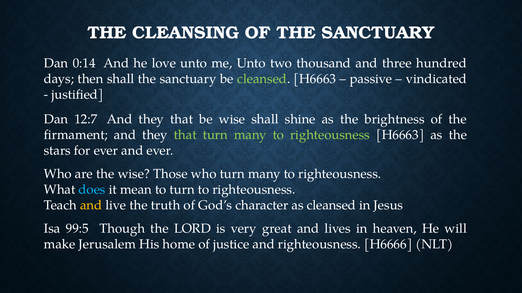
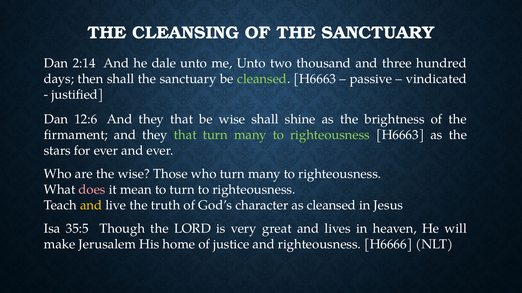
0:14: 0:14 -> 2:14
love: love -> dale
12:7: 12:7 -> 12:6
does colour: light blue -> pink
99:5: 99:5 -> 35:5
